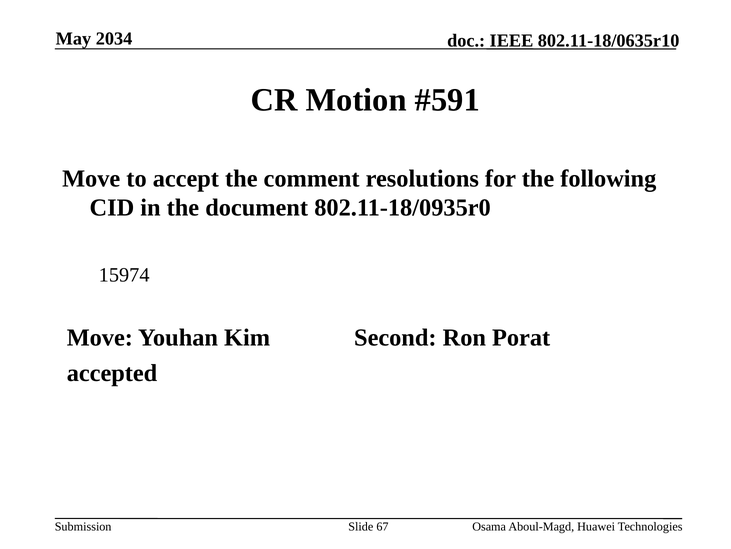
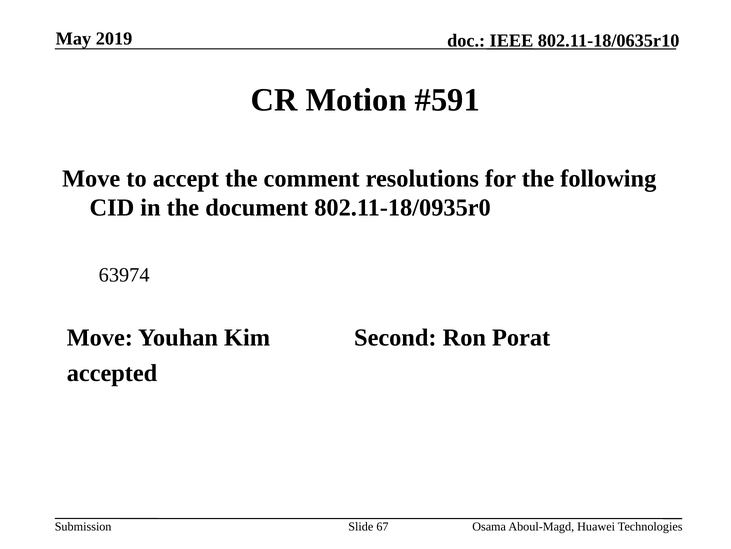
2034: 2034 -> 2019
15974: 15974 -> 63974
